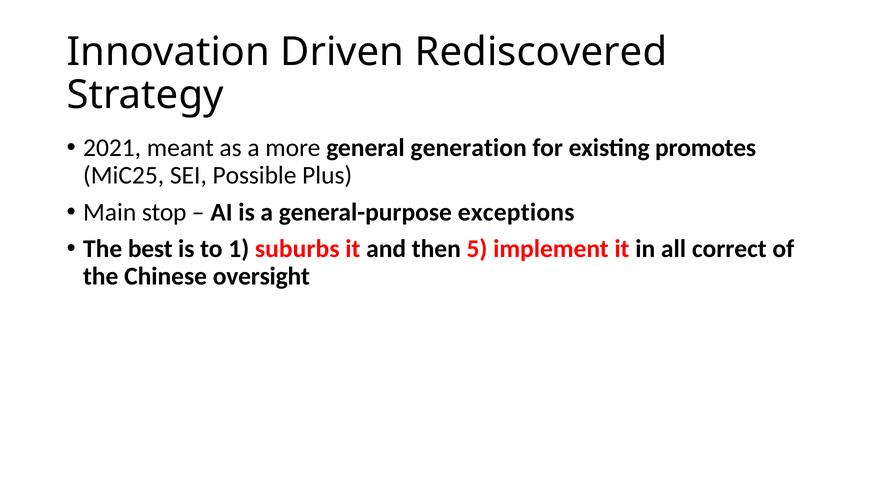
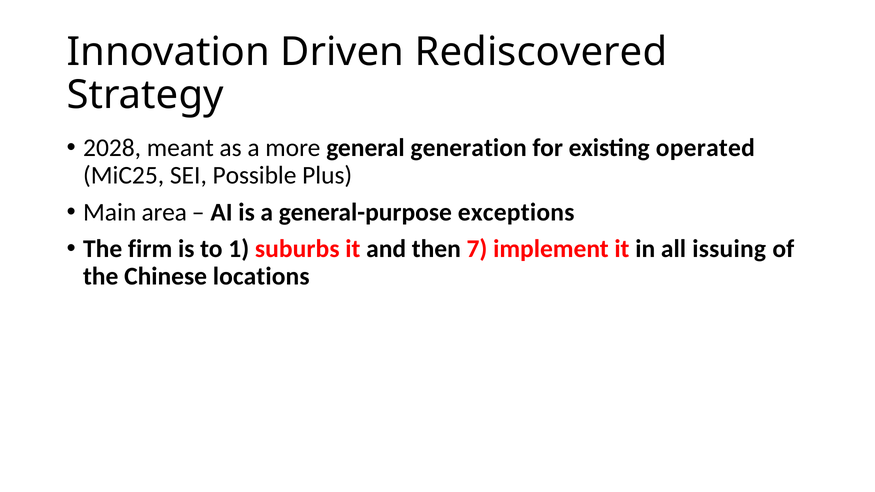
2021: 2021 -> 2028
promotes: promotes -> operated
stop: stop -> area
best: best -> firm
5: 5 -> 7
correct: correct -> issuing
oversight: oversight -> locations
